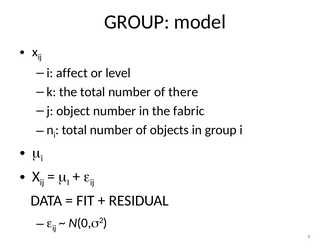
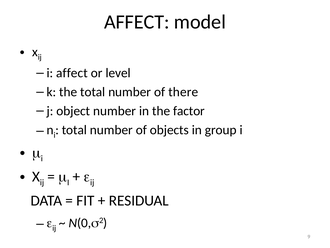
GROUP at (137, 22): GROUP -> AFFECT
fabric: fabric -> factor
